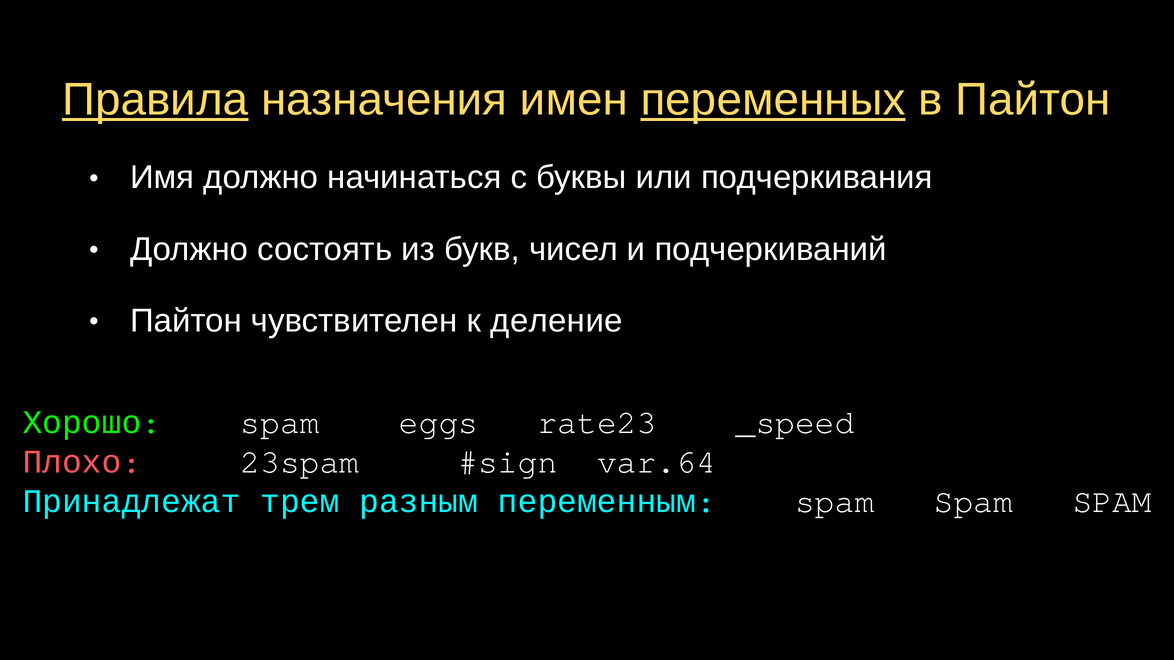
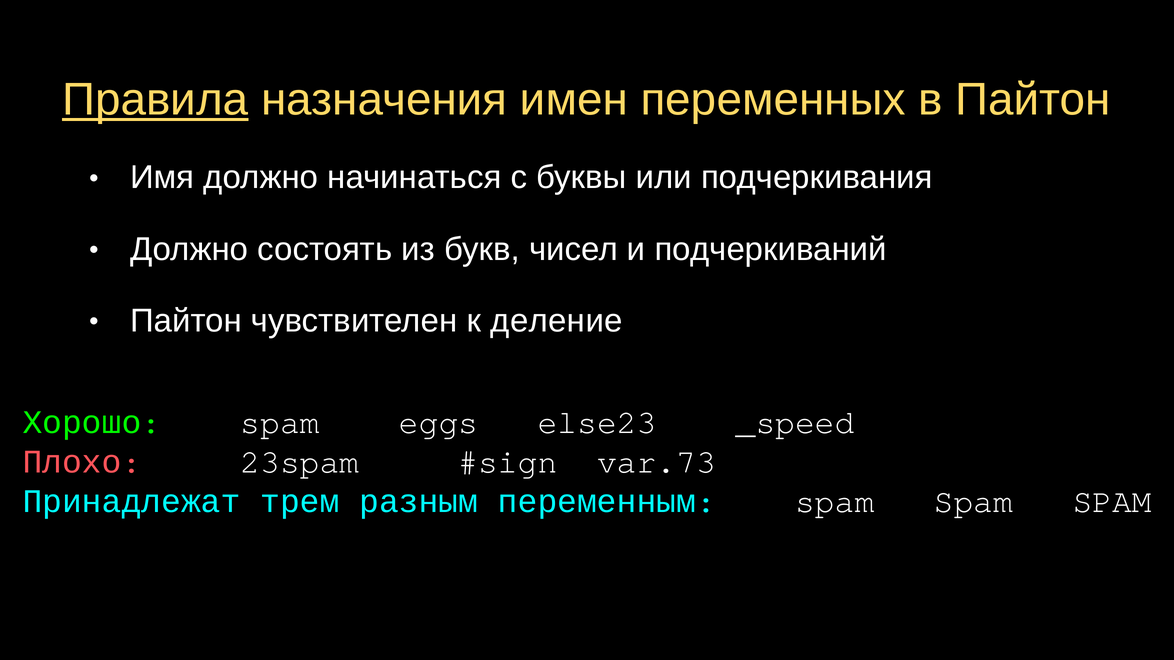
переменных underline: present -> none
rate23: rate23 -> else23
var.64: var.64 -> var.73
